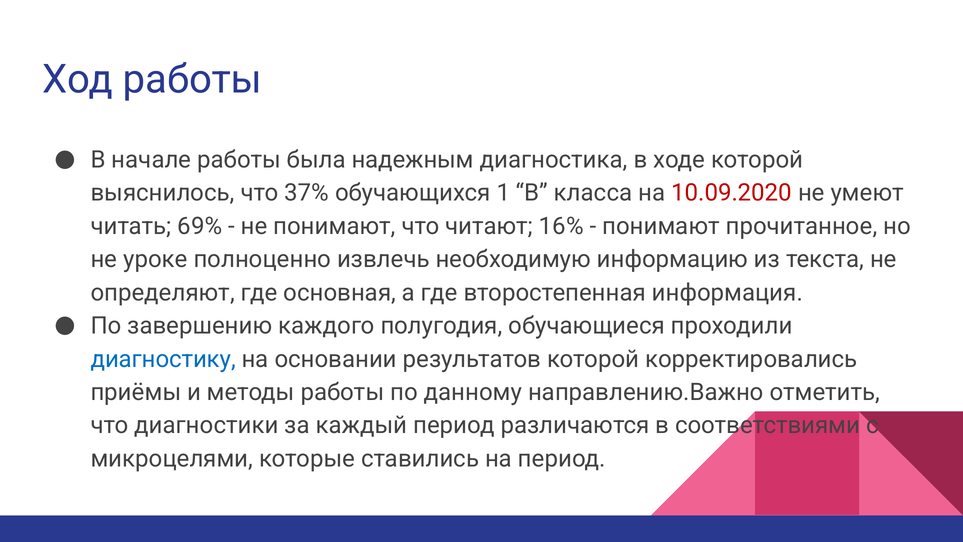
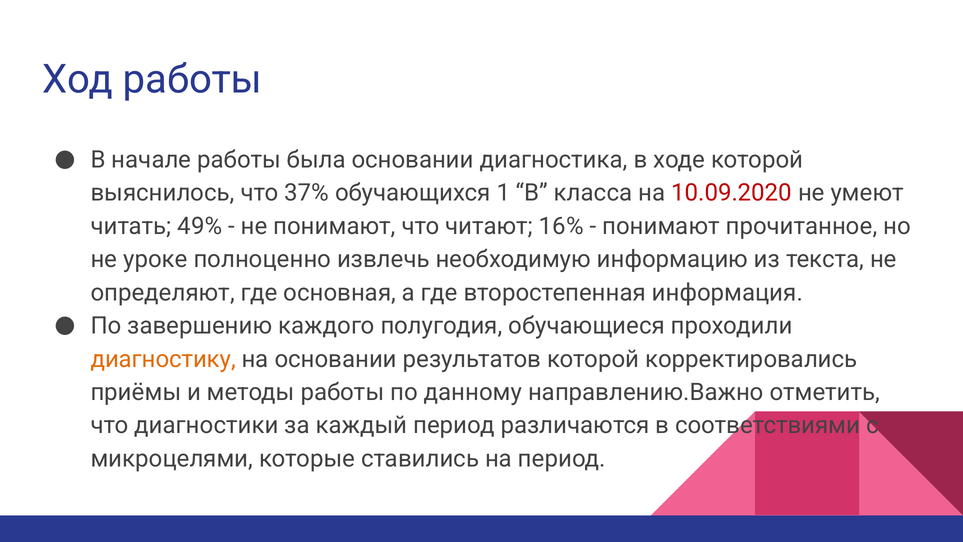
была надежным: надежным -> основании
69%: 69% -> 49%
диагностику colour: blue -> orange
